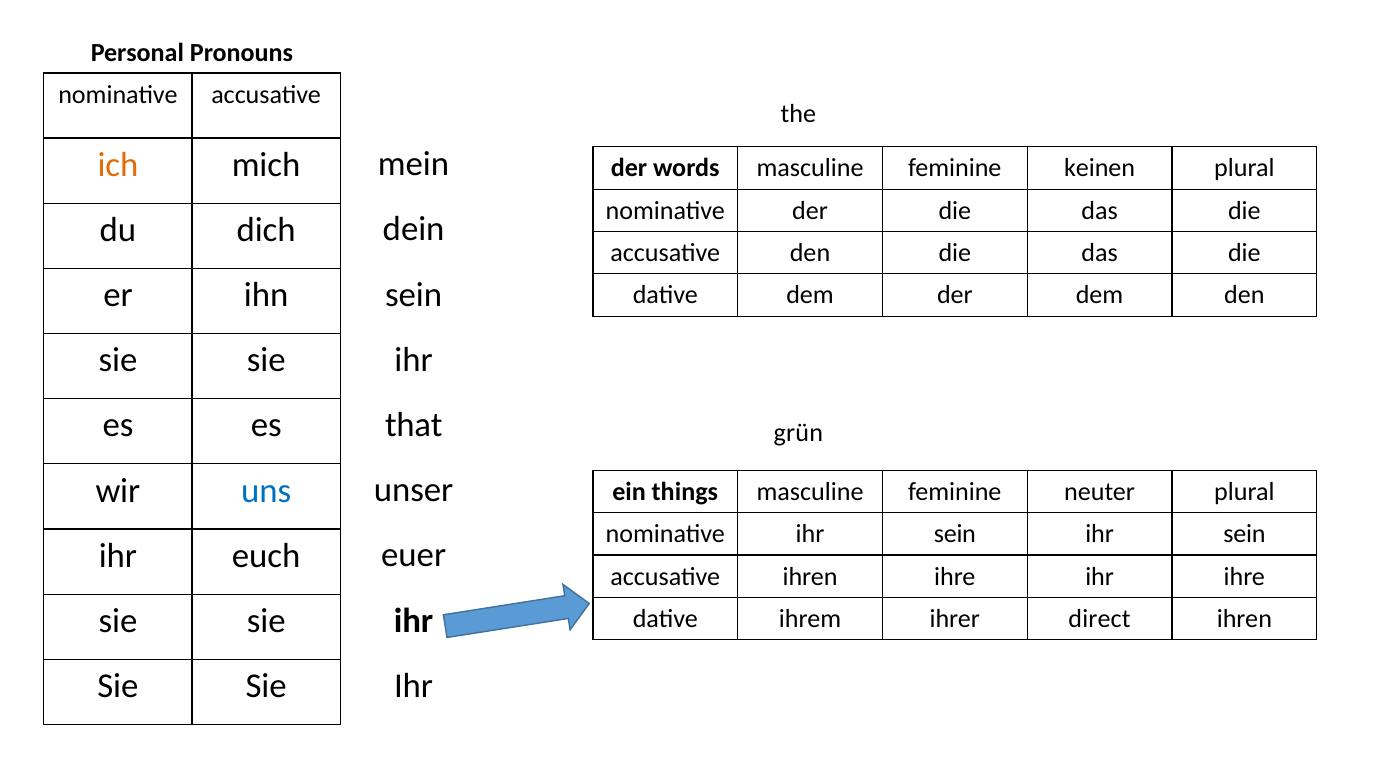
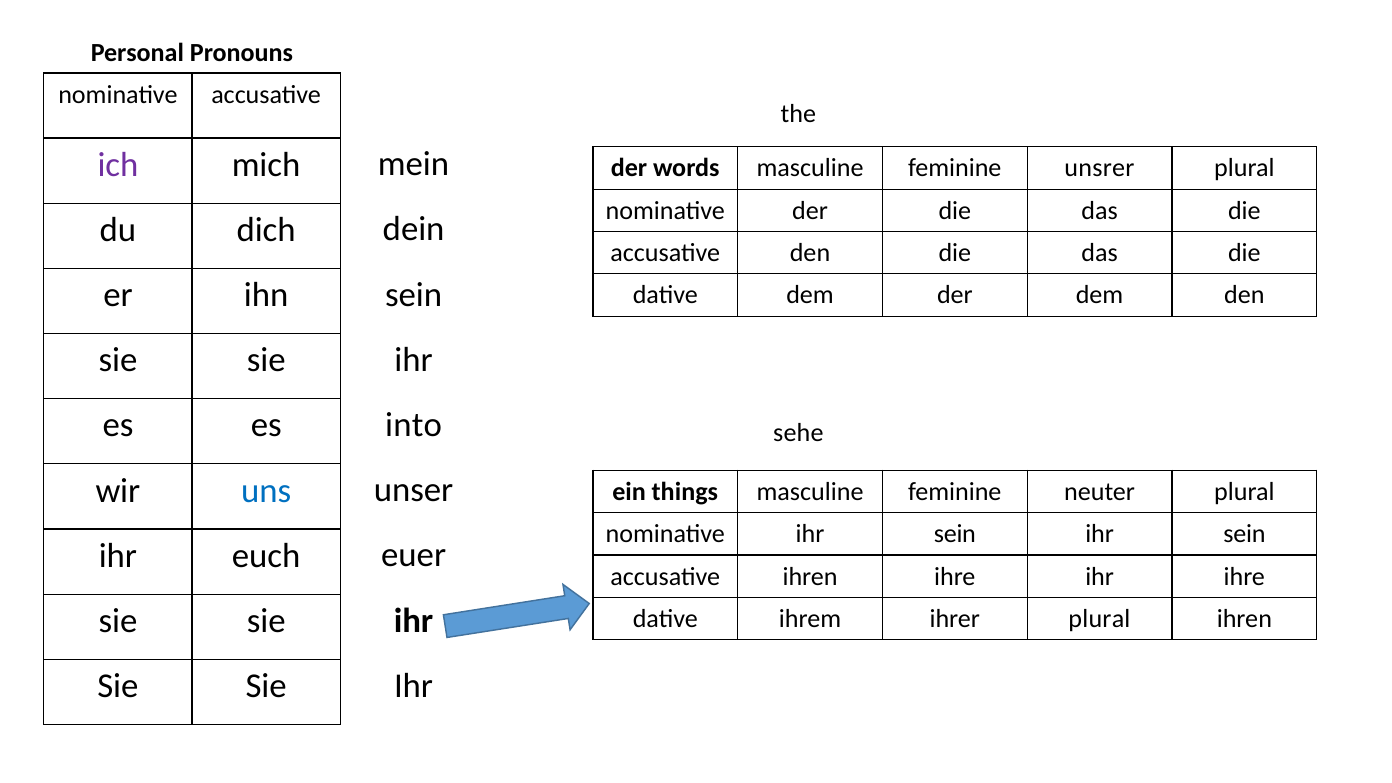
ich colour: orange -> purple
keinen: keinen -> unsrer
that: that -> into
grün: grün -> sehe
ihrer direct: direct -> plural
